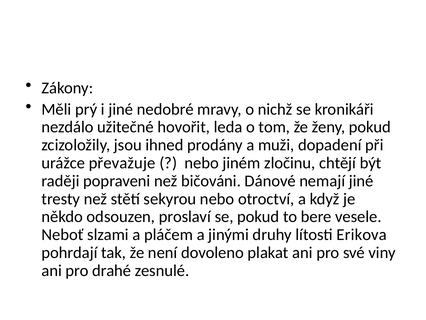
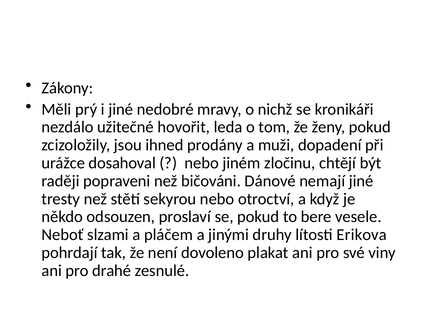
převažuje: převažuje -> dosahoval
